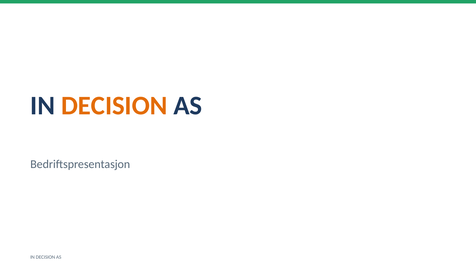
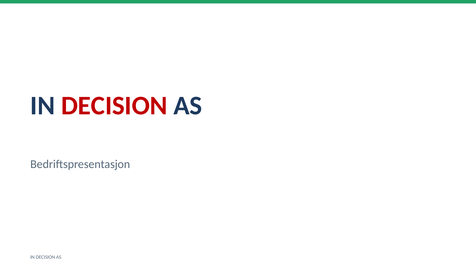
DECISION at (114, 106) colour: orange -> red
